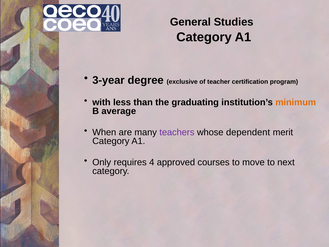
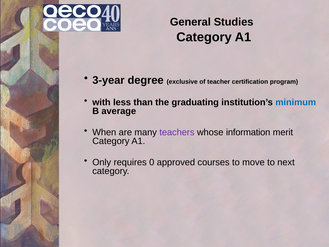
minimum colour: orange -> blue
dependent: dependent -> information
4: 4 -> 0
